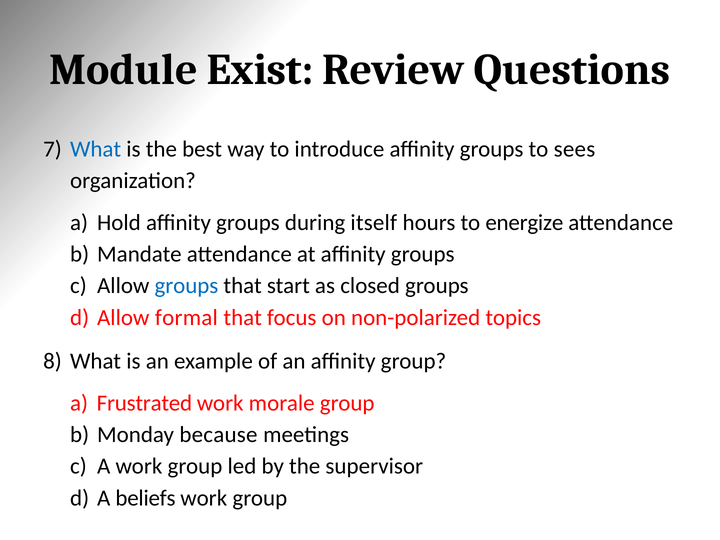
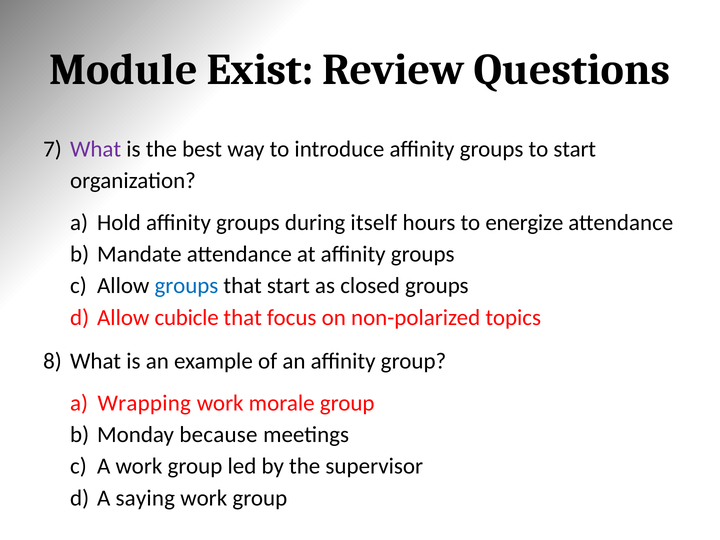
What at (96, 149) colour: blue -> purple
to sees: sees -> start
formal: formal -> cubicle
Frustrated: Frustrated -> Wrapping
beliefs: beliefs -> saying
